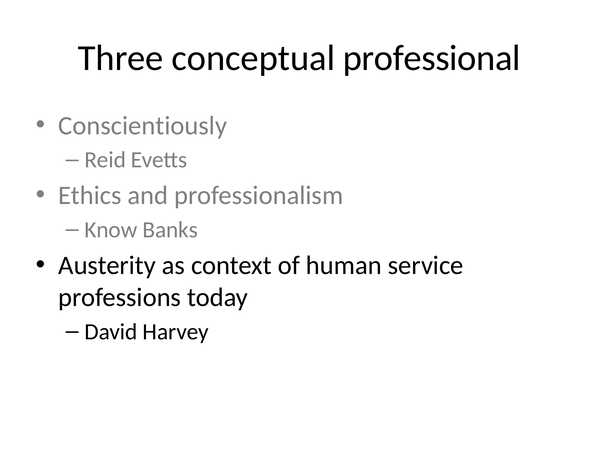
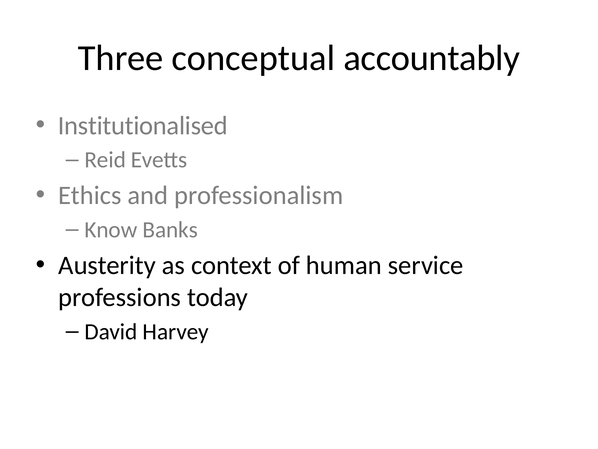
professional: professional -> accountably
Conscientiously: Conscientiously -> Institutionalised
